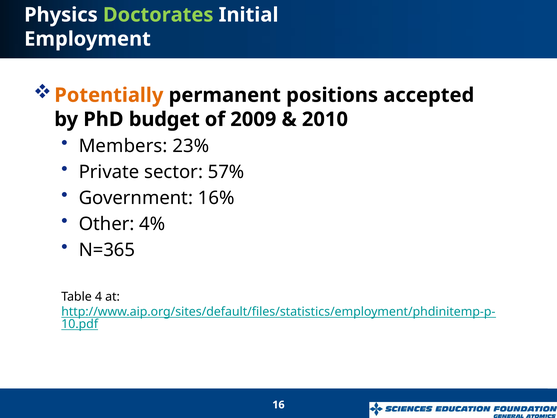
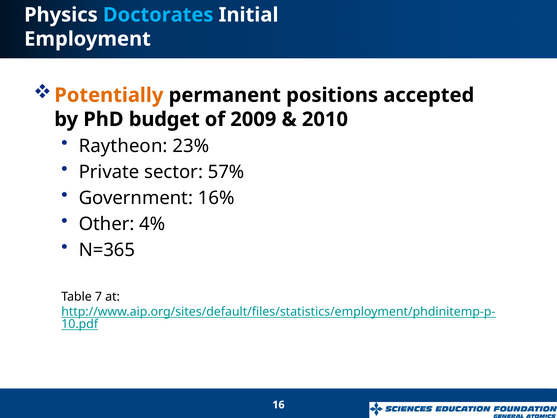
Doctorates colour: light green -> light blue
Members: Members -> Raytheon
4: 4 -> 7
